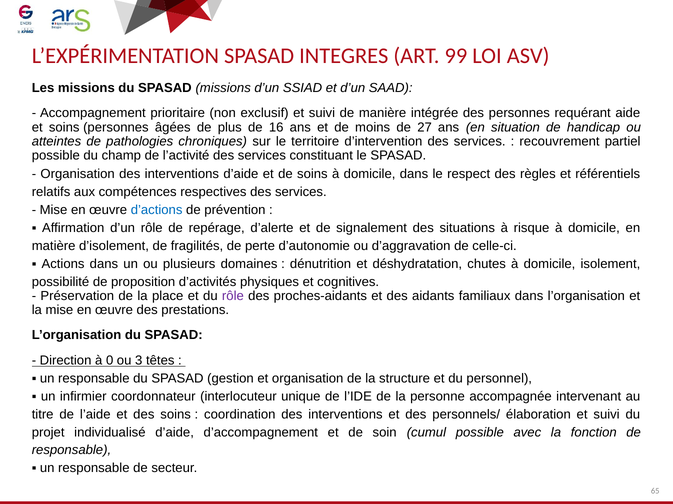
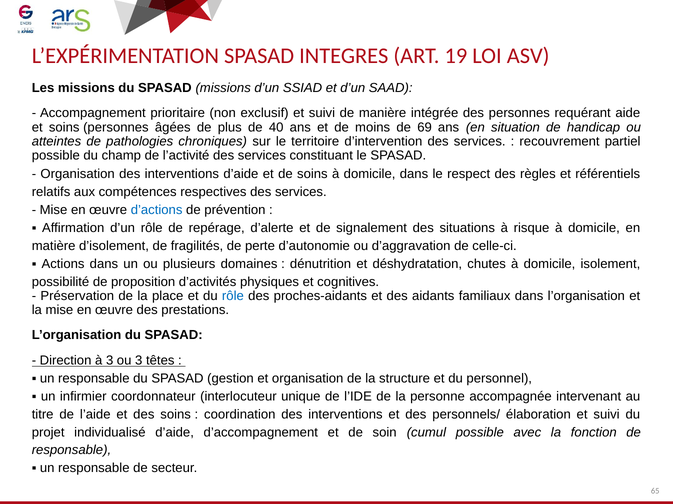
99: 99 -> 19
16: 16 -> 40
27: 27 -> 69
rôle at (233, 296) colour: purple -> blue
à 0: 0 -> 3
